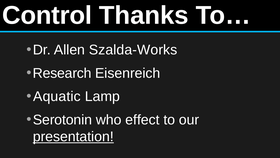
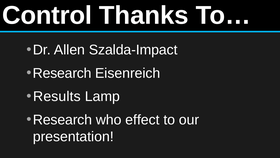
Szalda-Works: Szalda-Works -> Szalda-Impact
Aquatic: Aquatic -> Results
Serotonin at (62, 119): Serotonin -> Research
presentation underline: present -> none
